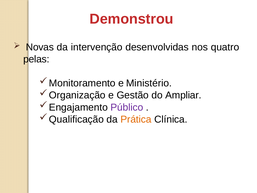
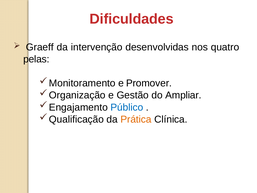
Demonstrou: Demonstrou -> Dificuldades
Novas: Novas -> Graeff
Ministério: Ministério -> Promover
Público colour: purple -> blue
